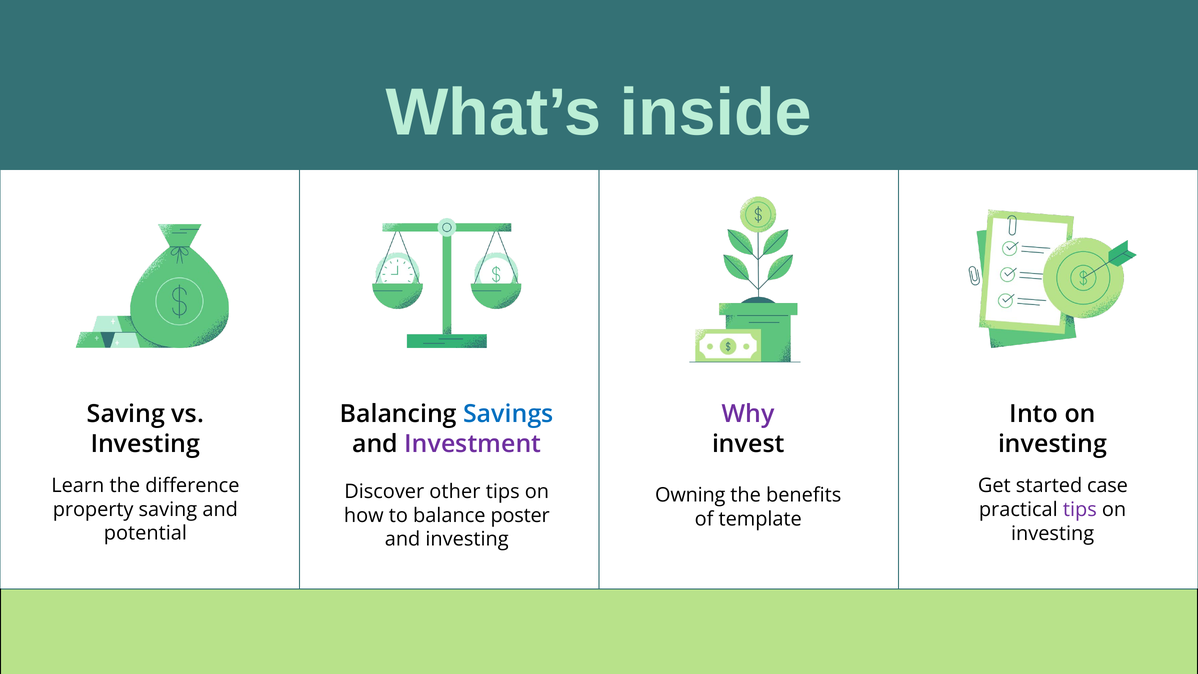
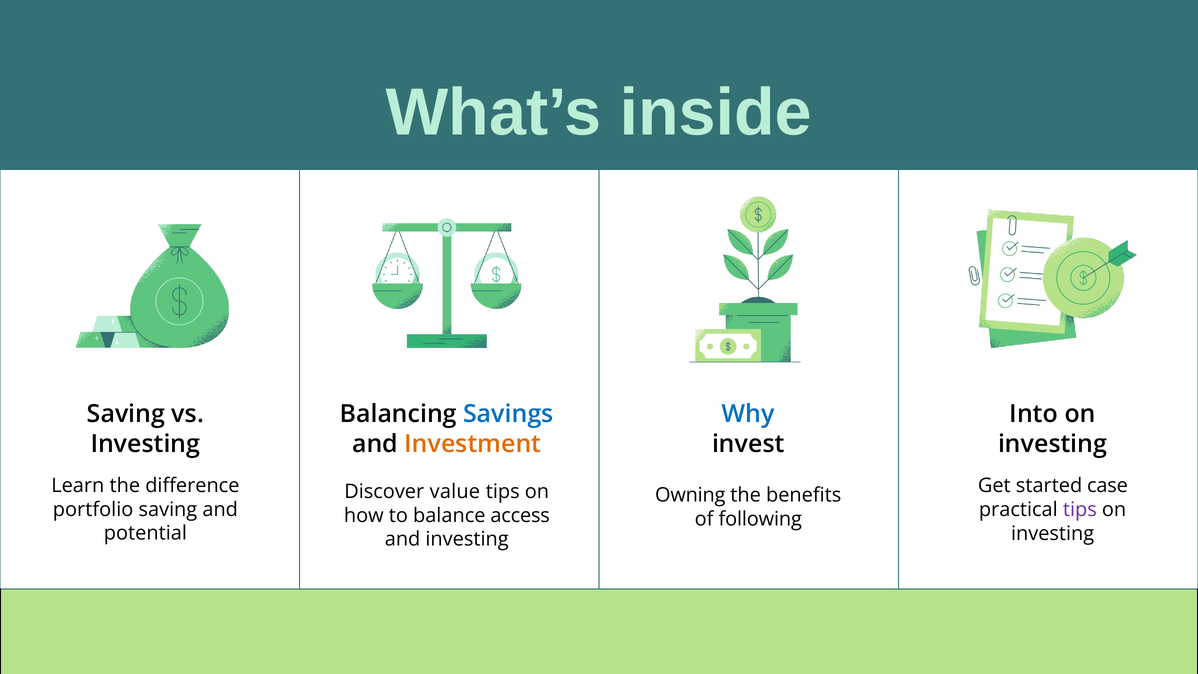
Why colour: purple -> blue
Investment colour: purple -> orange
other: other -> value
property: property -> portfolio
poster: poster -> access
template: template -> following
